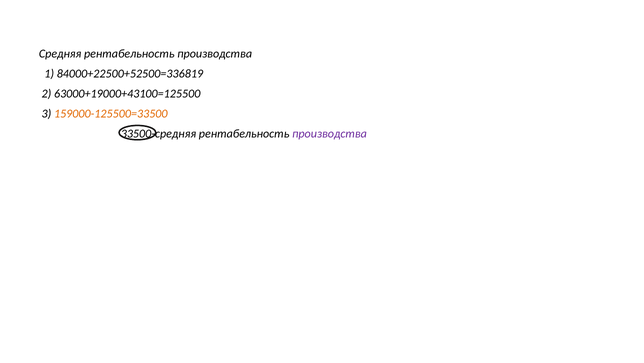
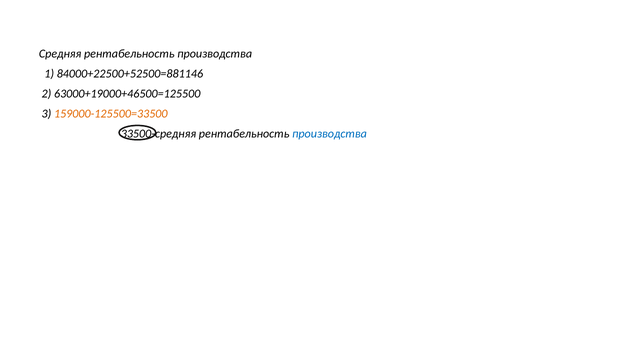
84000+22500+52500=336819: 84000+22500+52500=336819 -> 84000+22500+52500=881146
63000+19000+43100=125500: 63000+19000+43100=125500 -> 63000+19000+46500=125500
производства at (330, 134) colour: purple -> blue
